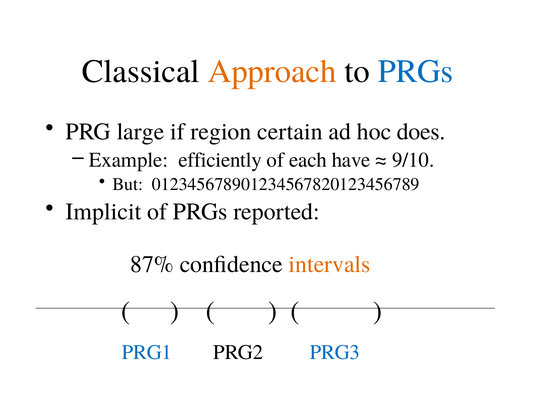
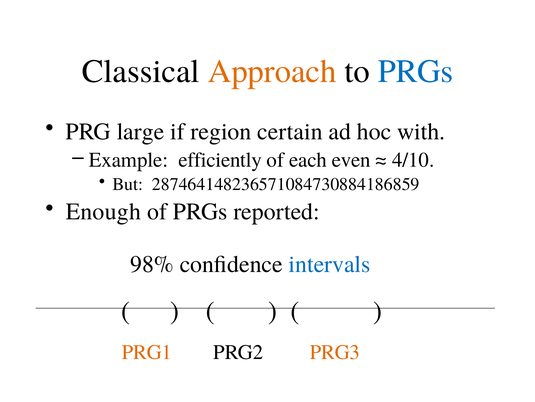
does: does -> with
have: have -> even
9/10: 9/10 -> 4/10
012345678901234567820123456789: 012345678901234567820123456789 -> 287464148236571084730884186859
Implicit: Implicit -> Enough
87%: 87% -> 98%
intervals colour: orange -> blue
PRG1 colour: blue -> orange
PRG3 colour: blue -> orange
